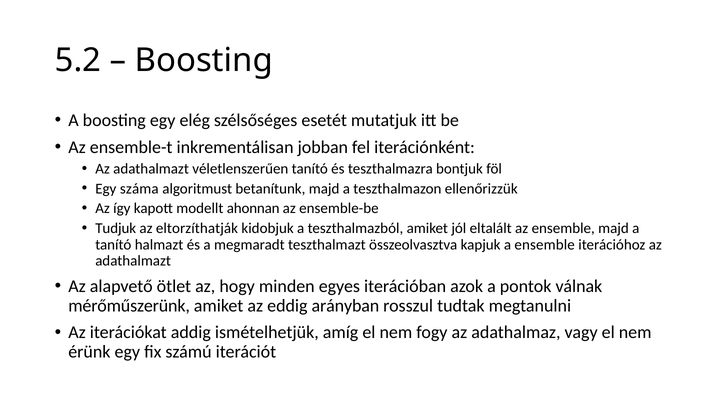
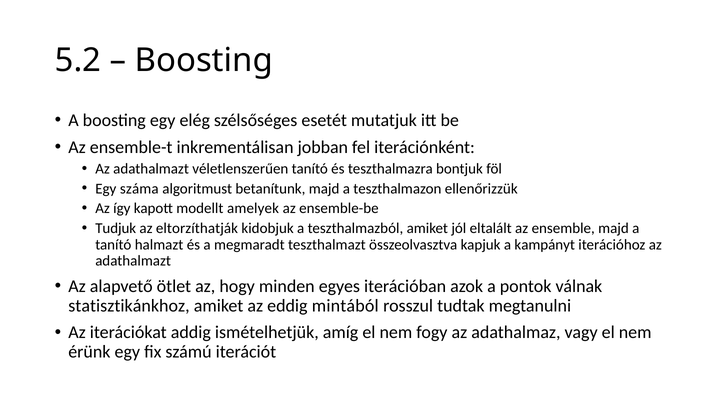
ahonnan: ahonnan -> amelyek
a ensemble: ensemble -> kampányt
mérőműszerünk: mérőműszerünk -> statisztikánkhoz
arányban: arányban -> mintából
